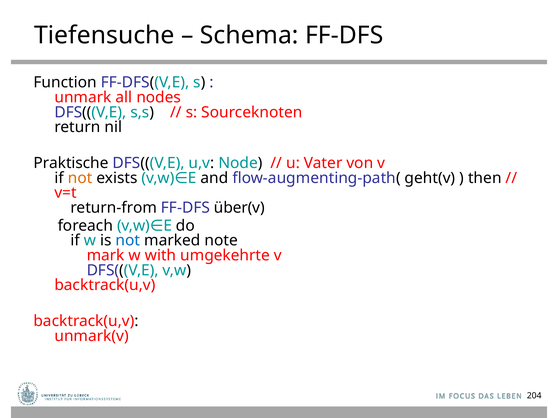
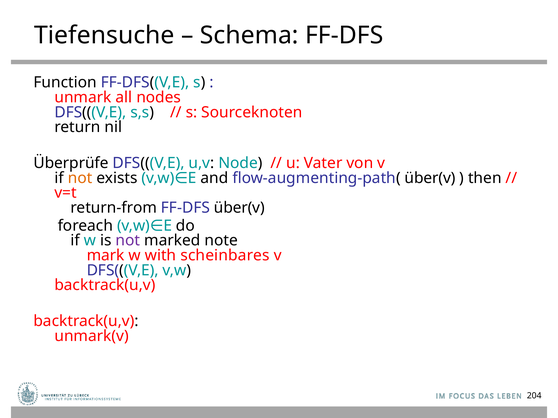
Praktische: Praktische -> Überprüfe
flow-augmenting-path( geht(v: geht(v -> über(v
not at (128, 241) colour: blue -> purple
umgekehrte: umgekehrte -> scheinbares
